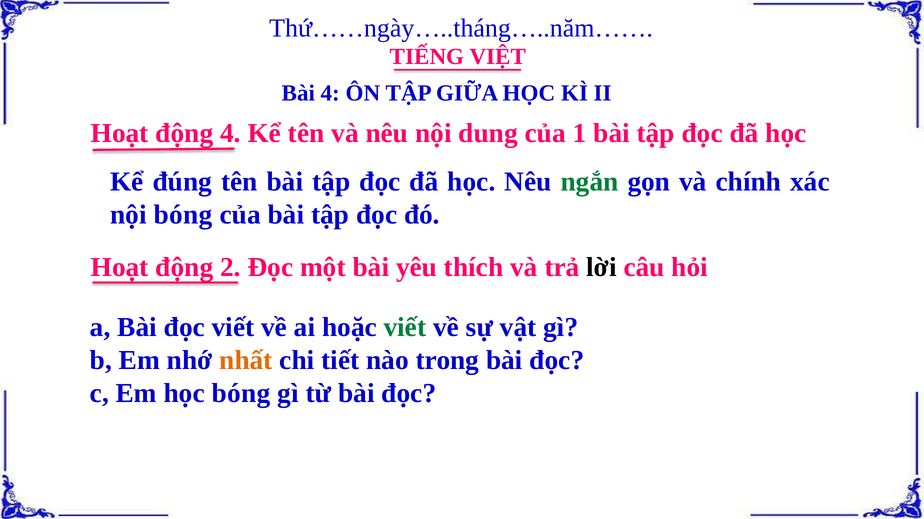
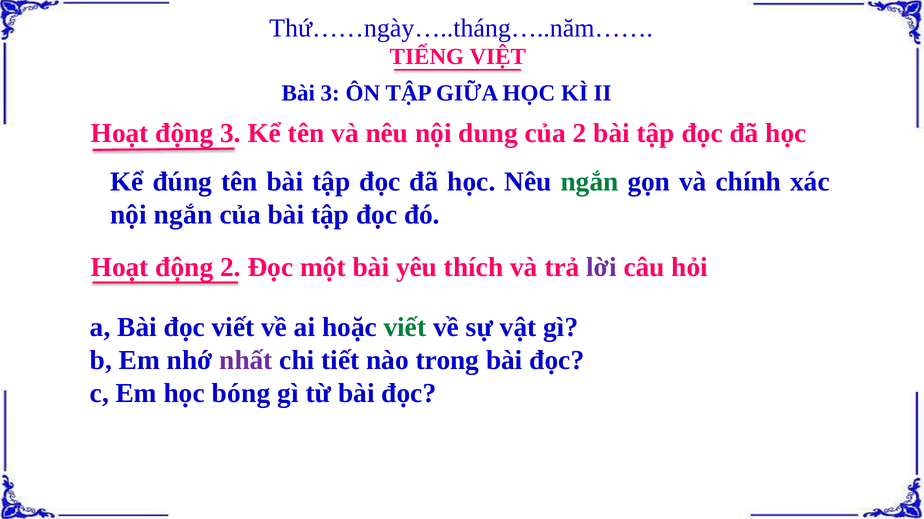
Bài 4: 4 -> 3
4 at (230, 133): 4 -> 3
của 1: 1 -> 2
nội bóng: bóng -> ngắn
lời colour: black -> purple
nhất colour: orange -> purple
